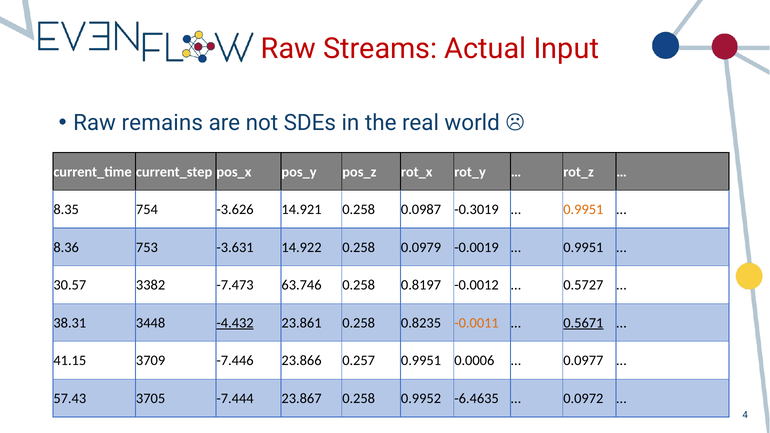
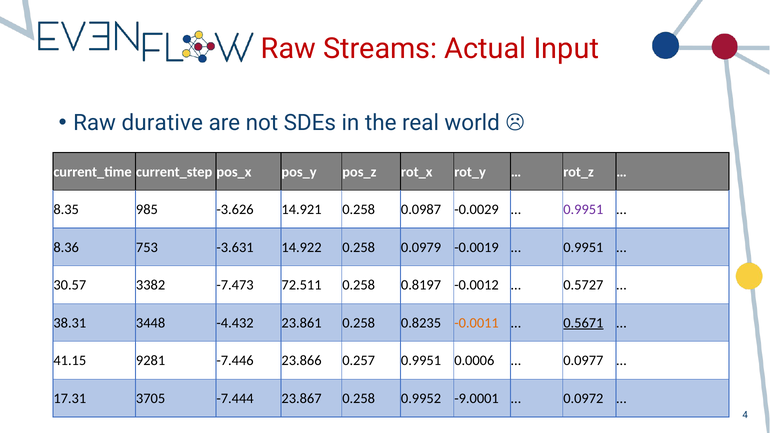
remains: remains -> durative
754: 754 -> 985
-0.3019: -0.3019 -> -0.0029
0.9951 at (583, 210) colour: orange -> purple
63.746: 63.746 -> 72.511
-4.432 underline: present -> none
3709: 3709 -> 9281
57.43: 57.43 -> 17.31
-6.4635: -6.4635 -> -9.0001
